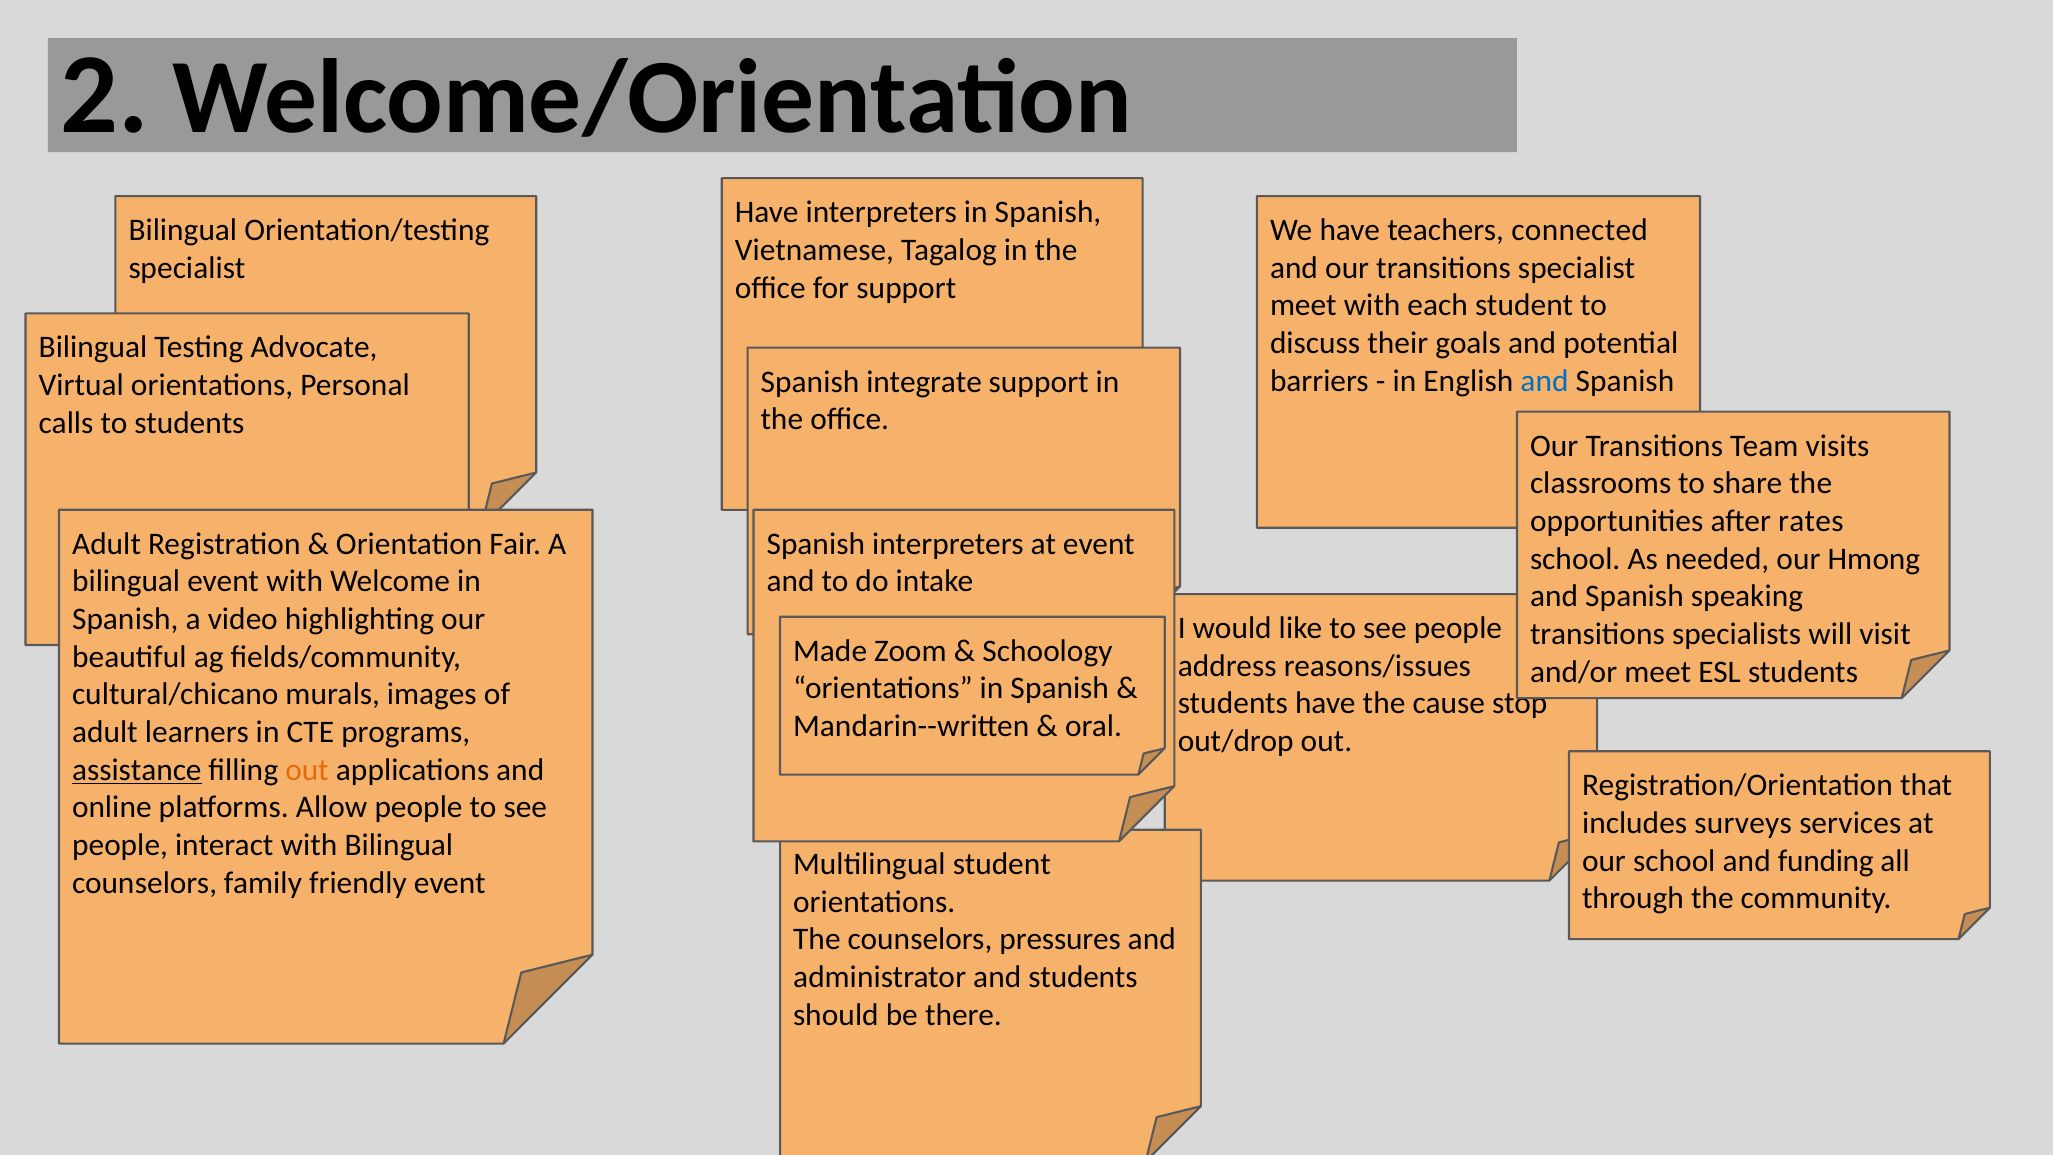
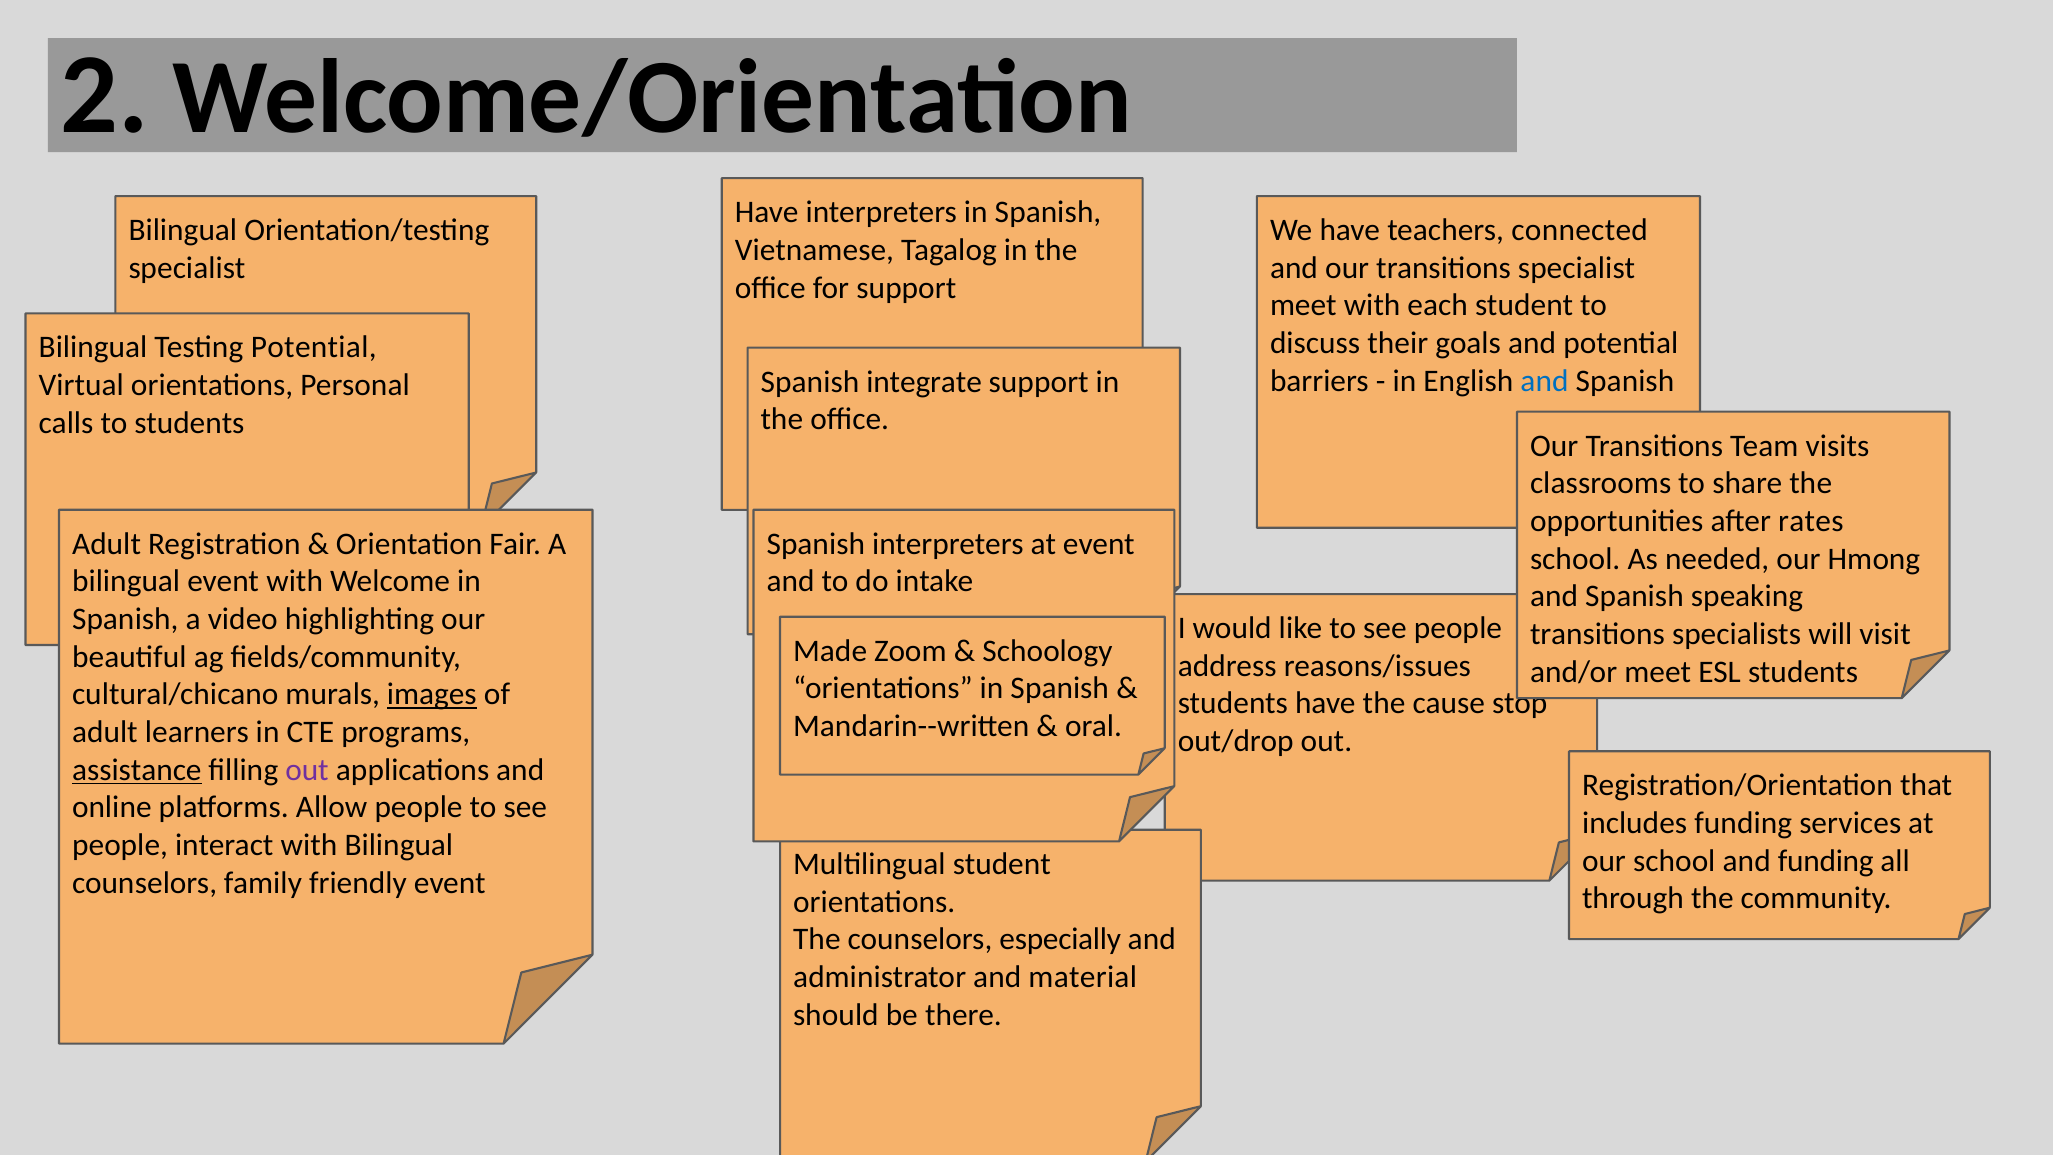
Testing Advocate: Advocate -> Potential
images underline: none -> present
out at (307, 770) colour: orange -> purple
includes surveys: surveys -> funding
pressures: pressures -> especially
and students: students -> material
